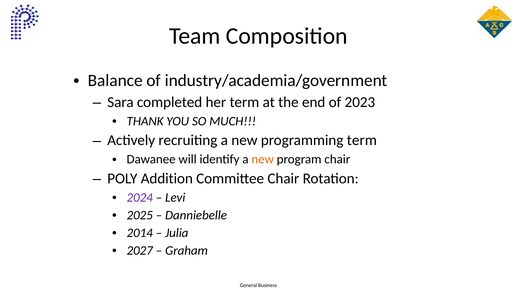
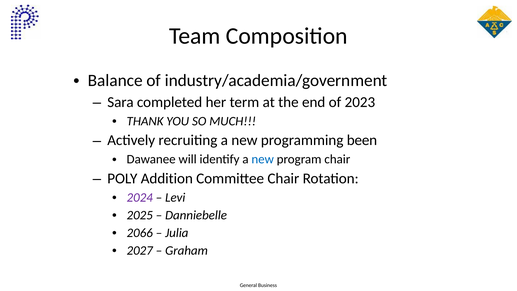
programming term: term -> been
new at (263, 159) colour: orange -> blue
2014: 2014 -> 2066
